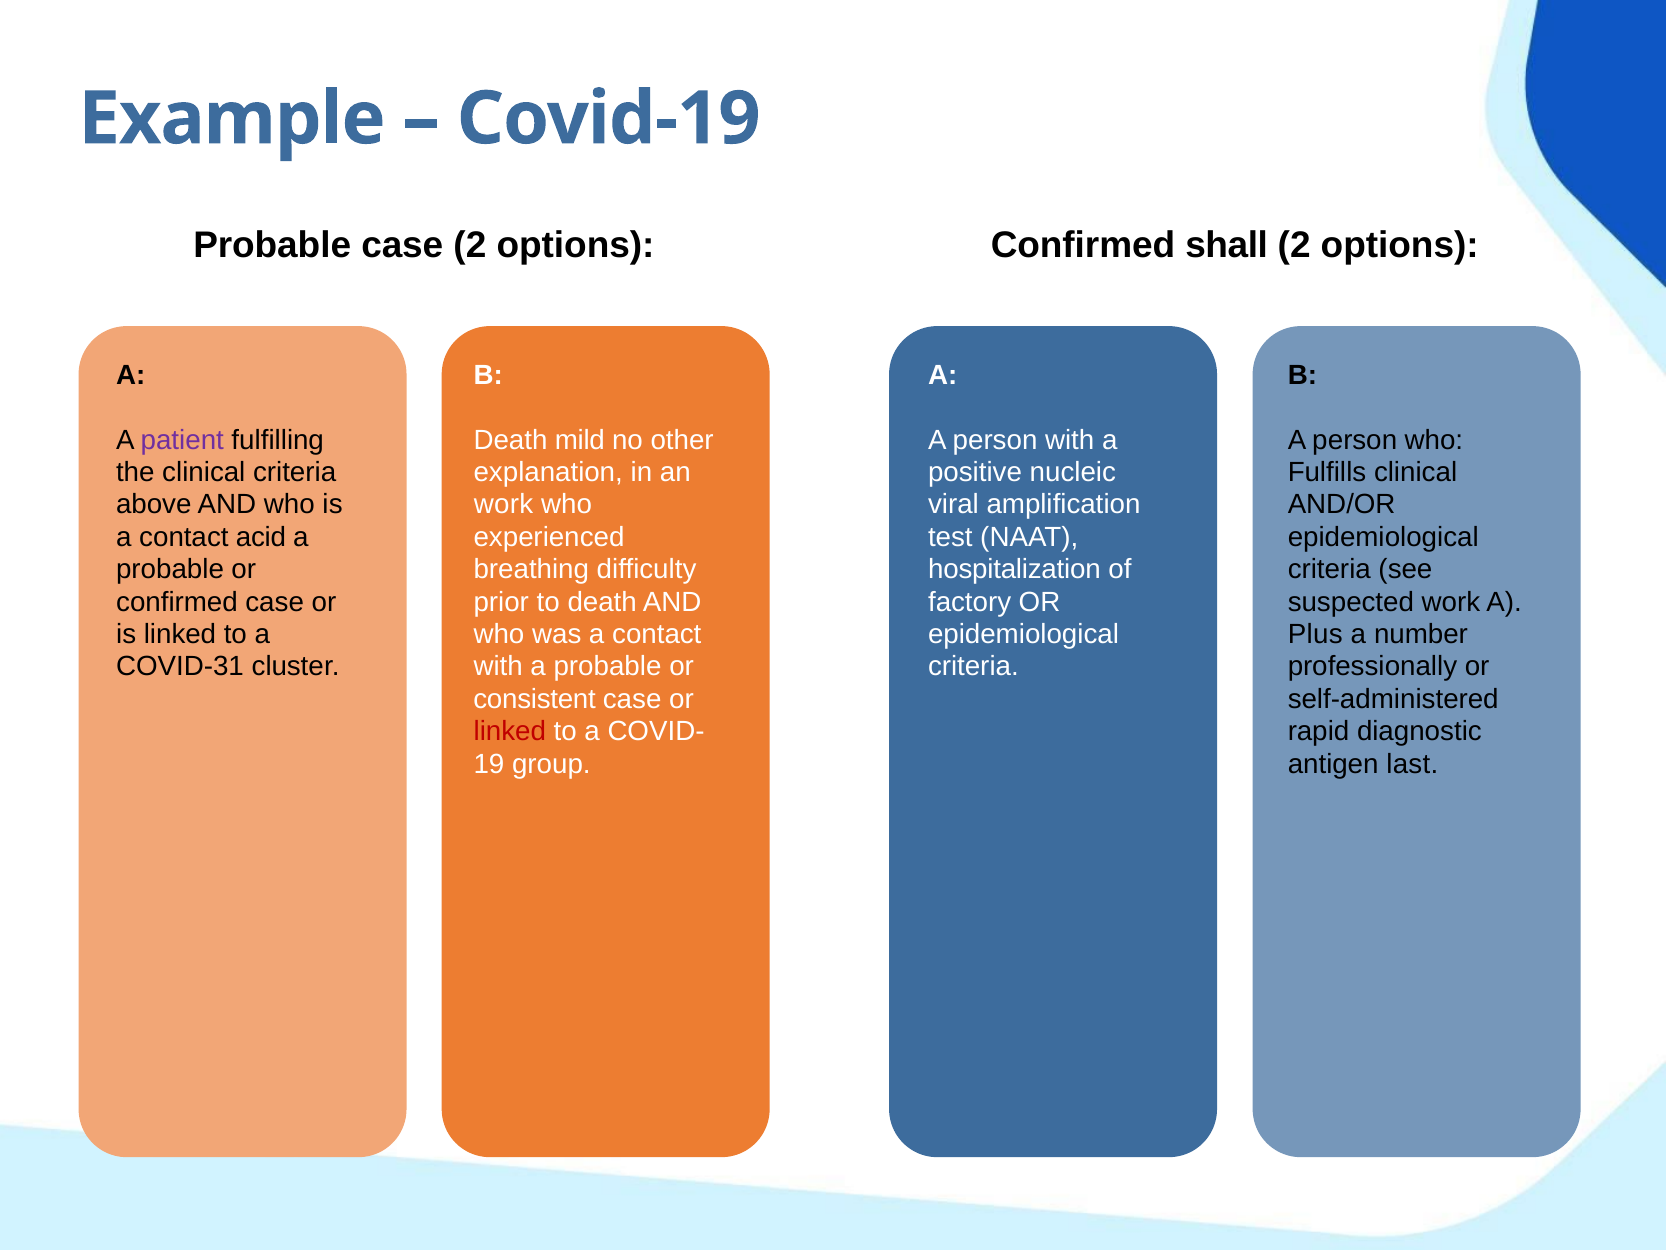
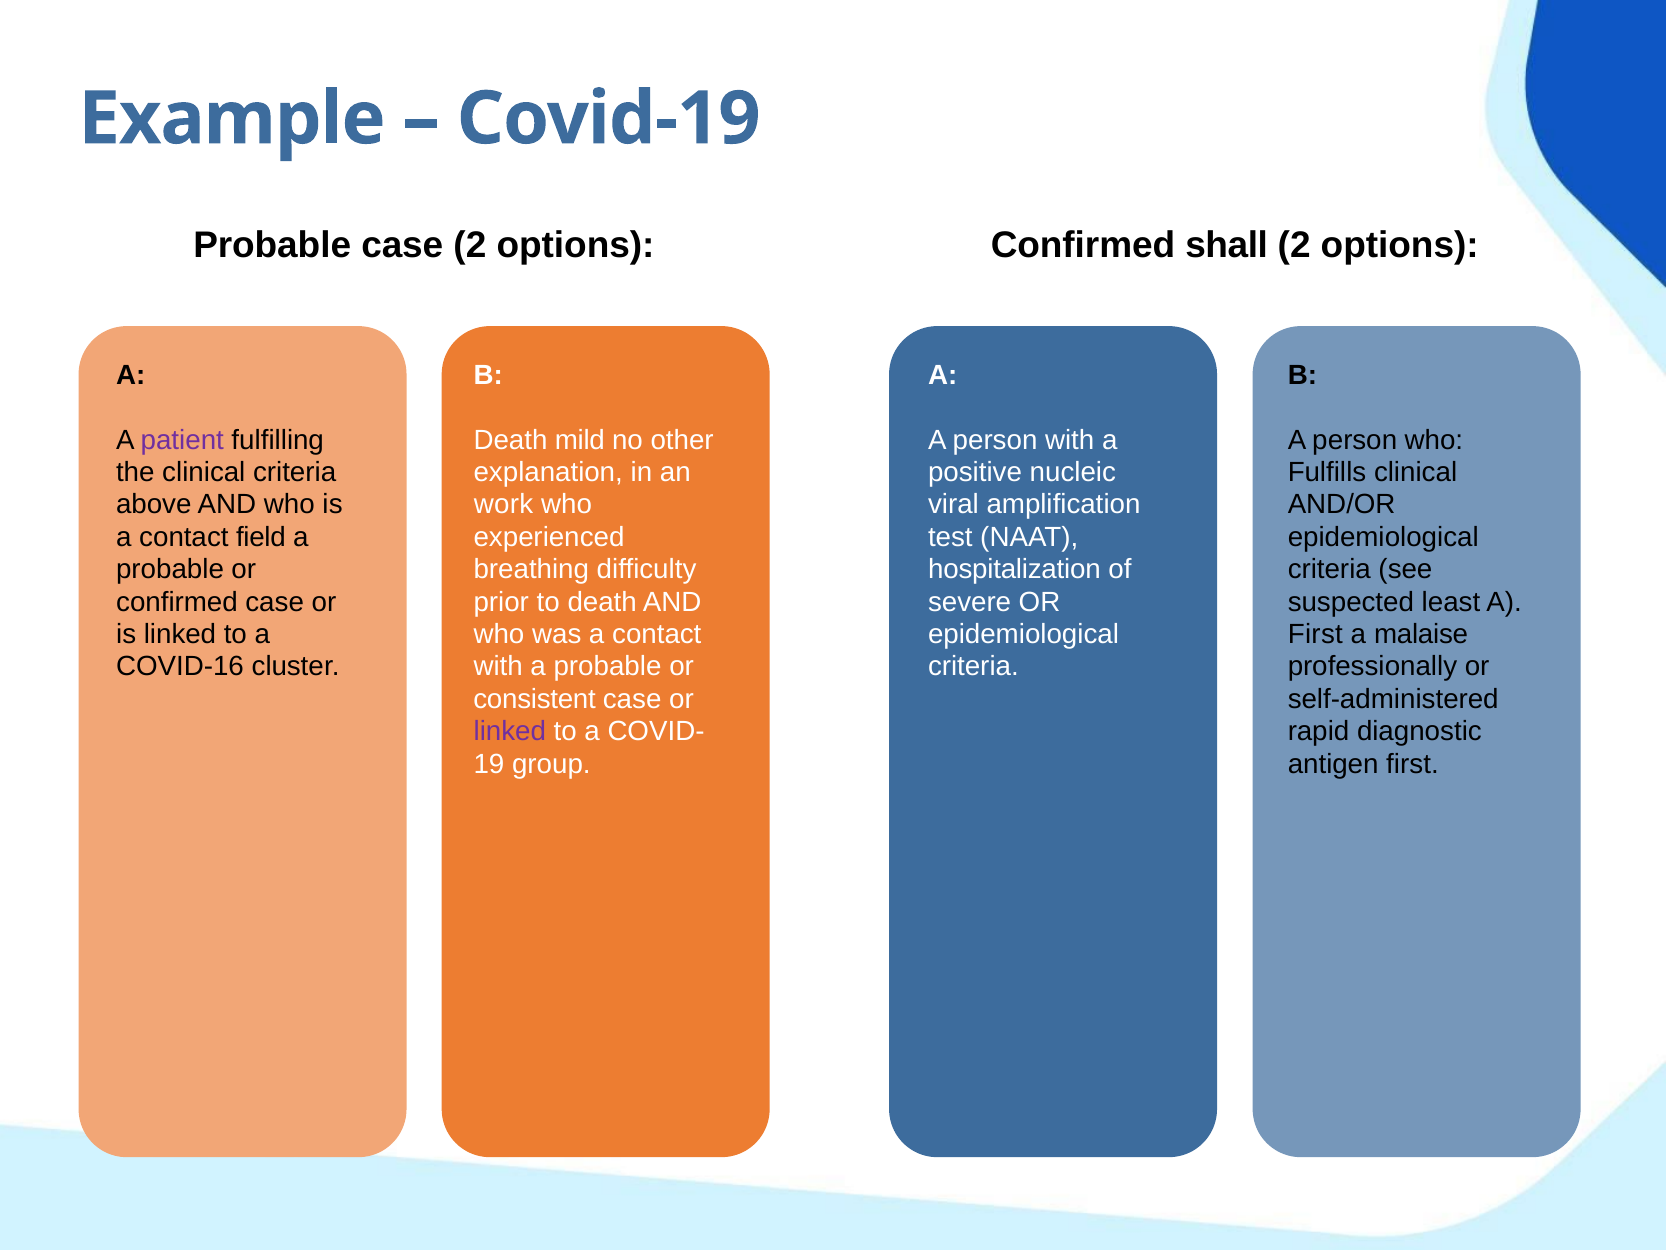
acid: acid -> field
factory: factory -> severe
suspected work: work -> least
Plus at (1315, 634): Plus -> First
number: number -> malaise
COVID-31: COVID-31 -> COVID-16
linked at (510, 731) colour: red -> purple
antigen last: last -> first
